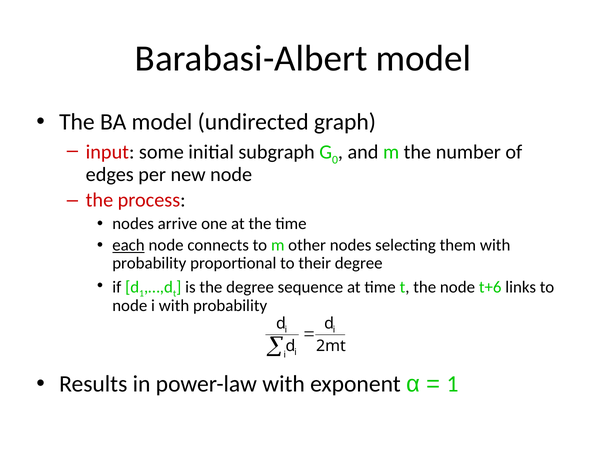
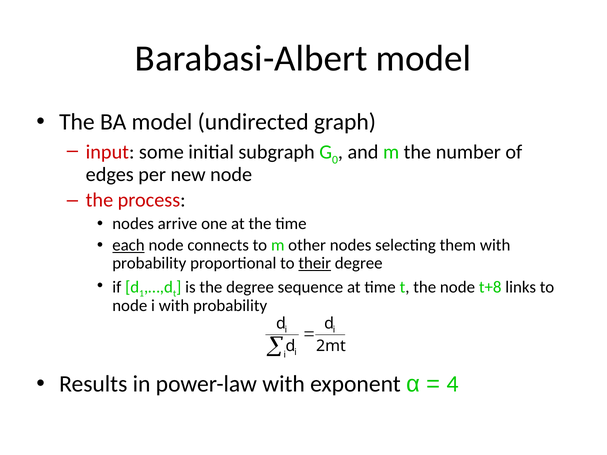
their underline: none -> present
t+6: t+6 -> t+8
1 at (453, 384): 1 -> 4
